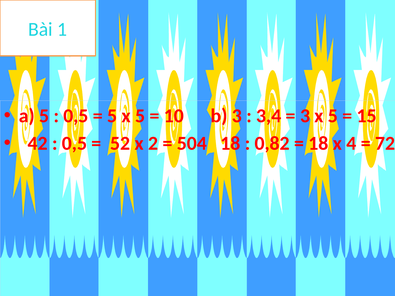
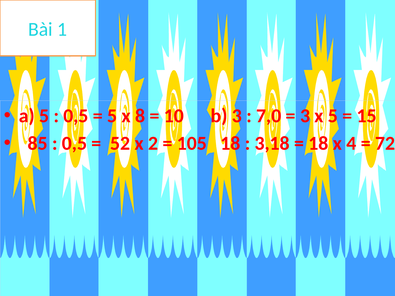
5 x 5: 5 -> 8
3,4: 3,4 -> 7,0
42: 42 -> 85
504: 504 -> 105
0,82: 0,82 -> 3,18
